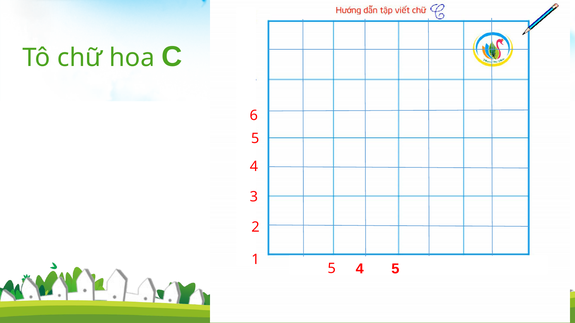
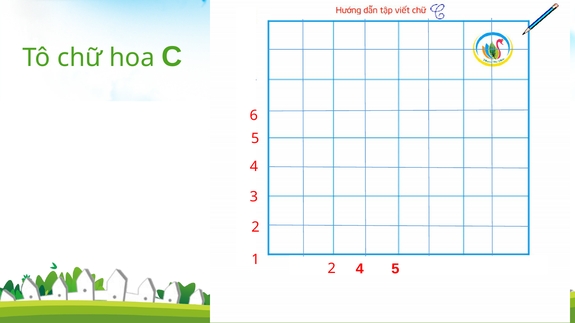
5 at (332, 269): 5 -> 2
